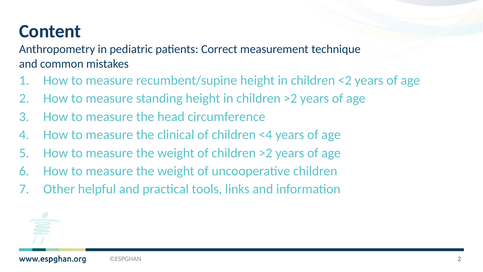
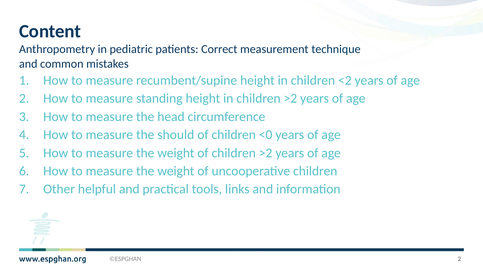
clinical: clinical -> should
<4: <4 -> <0
